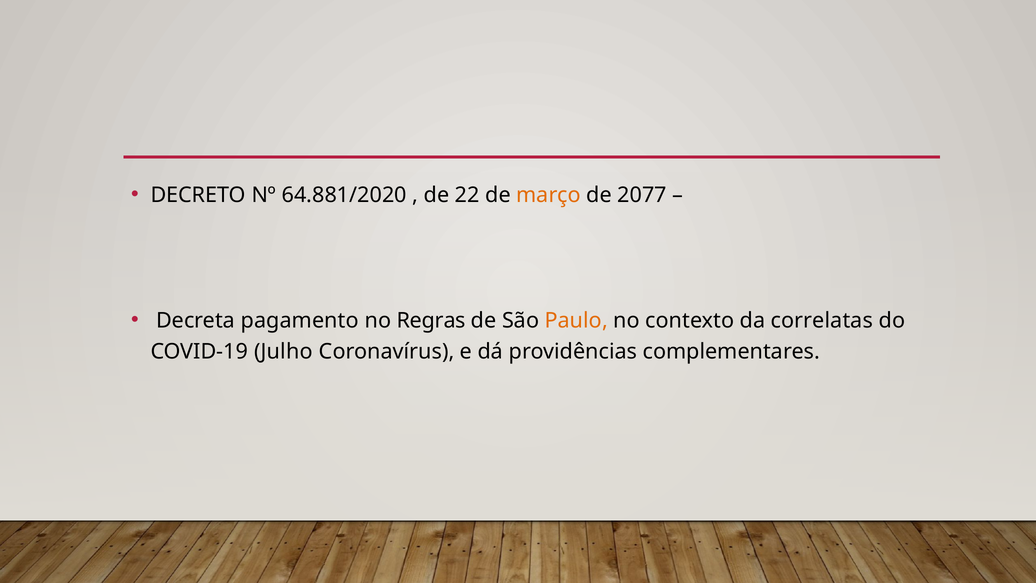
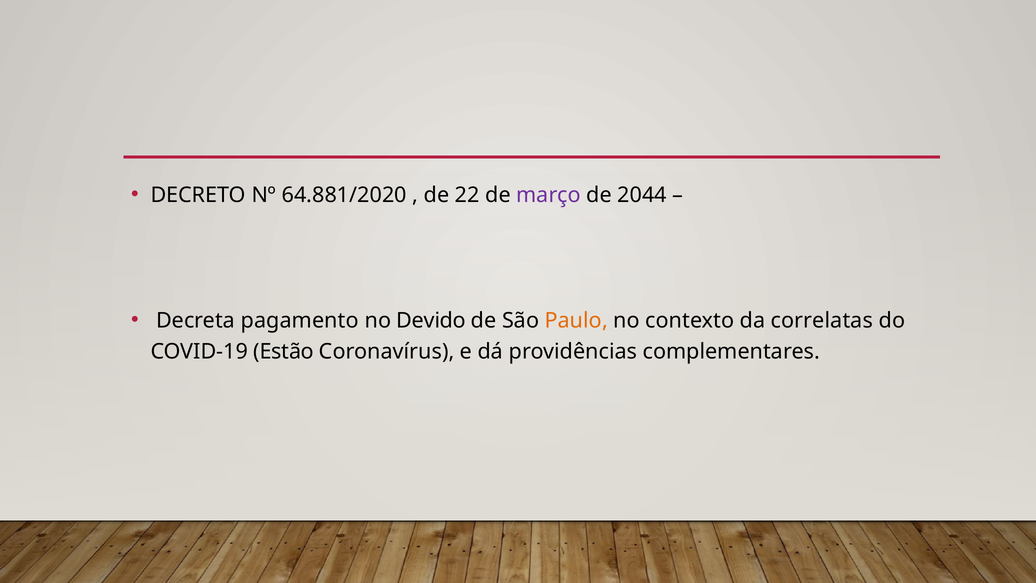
março colour: orange -> purple
2077: 2077 -> 2044
Regras: Regras -> Devido
Julho: Julho -> Estão
